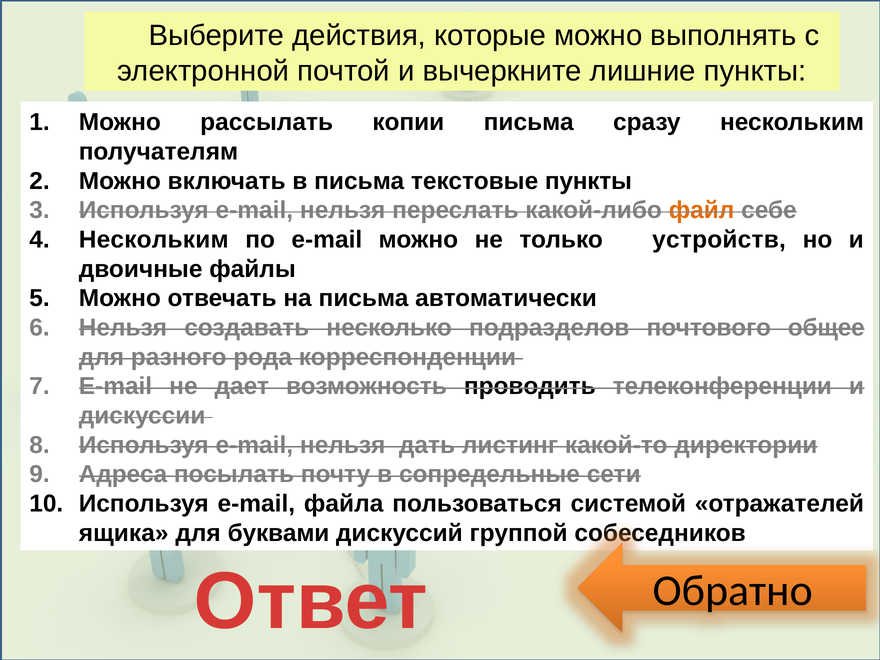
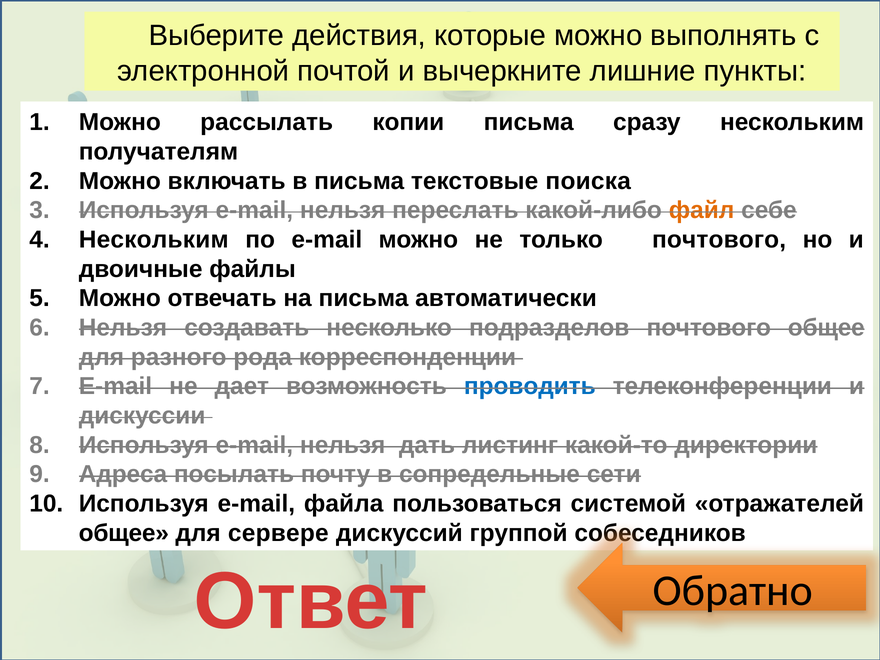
текстовые пункты: пункты -> поиска
только устройств: устройств -> почтового
проводить colour: black -> blue
ящика at (124, 533): ящика -> общее
буквами: буквами -> сервере
